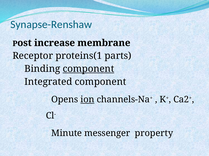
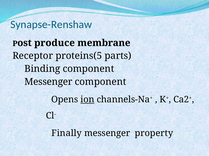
increase: increase -> produce
proteins(1: proteins(1 -> proteins(5
component at (88, 69) underline: present -> none
Integrated at (48, 82): Integrated -> Messenger
Minute: Minute -> Finally
